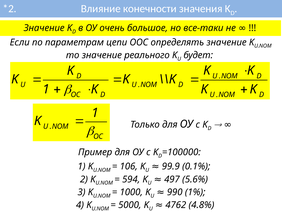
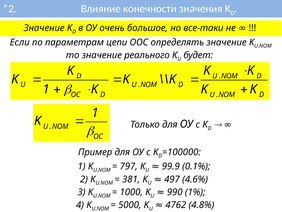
106: 106 -> 797
594: 594 -> 381
5.6%: 5.6% -> 4.6%
